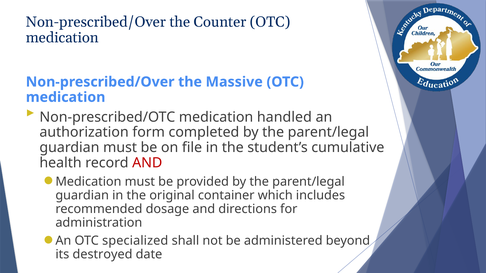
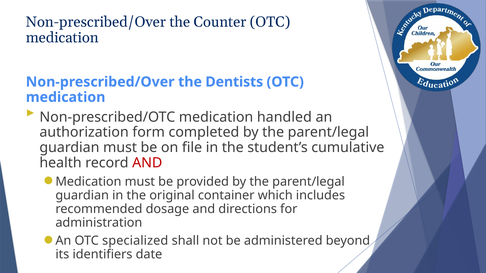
Massive: Massive -> Dentists
destroyed: destroyed -> identifiers
